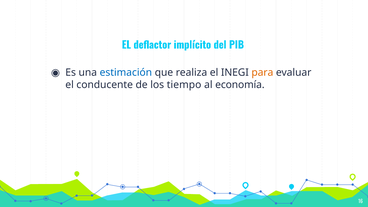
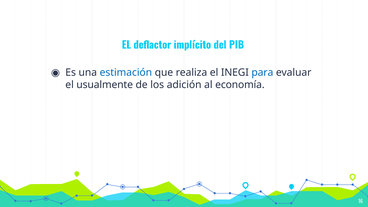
para colour: orange -> blue
conducente: conducente -> usualmente
tiempo: tiempo -> adición
